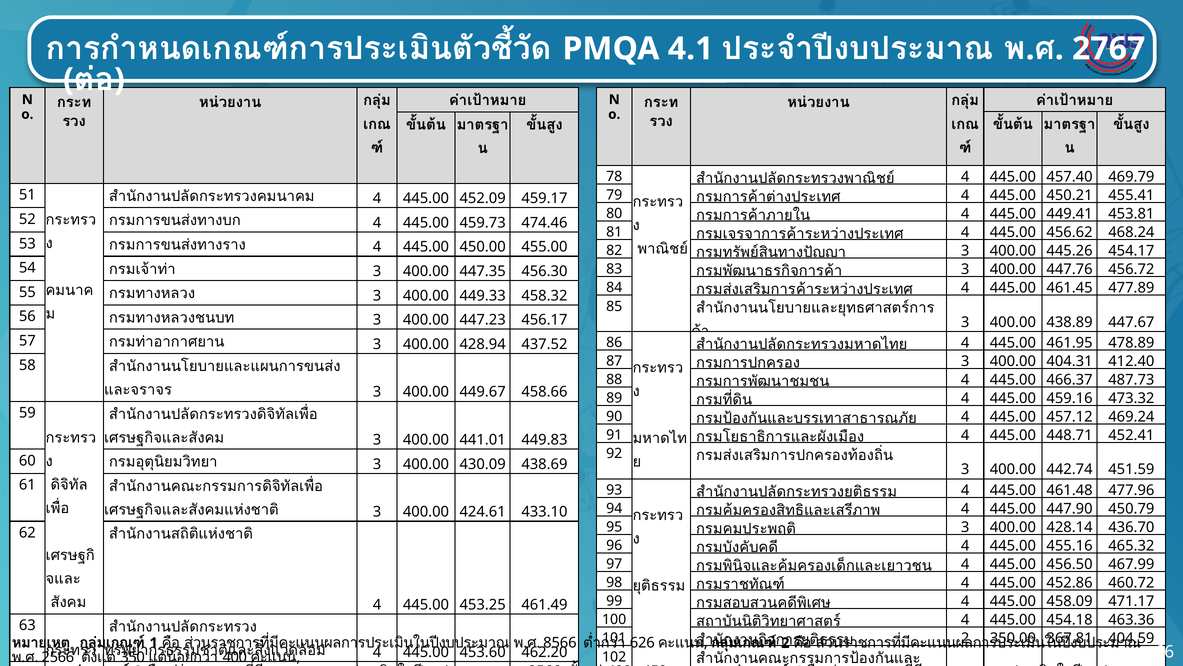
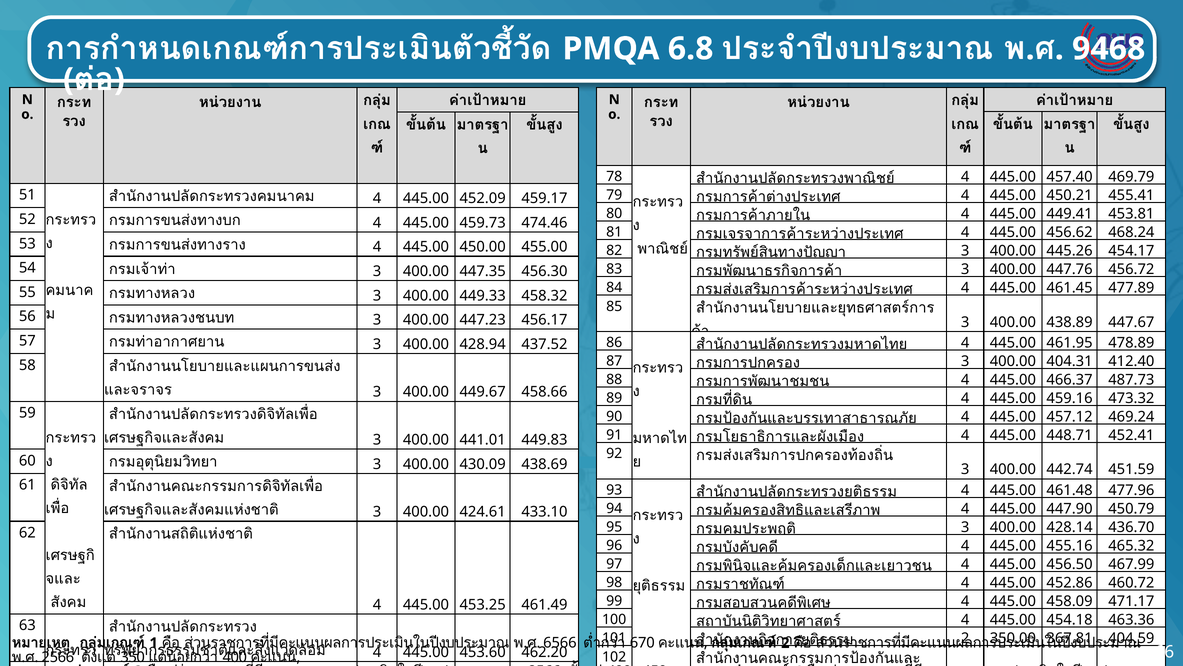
4.1: 4.1 -> 6.8
2767: 2767 -> 9468
8566: 8566 -> 6566
626: 626 -> 670
